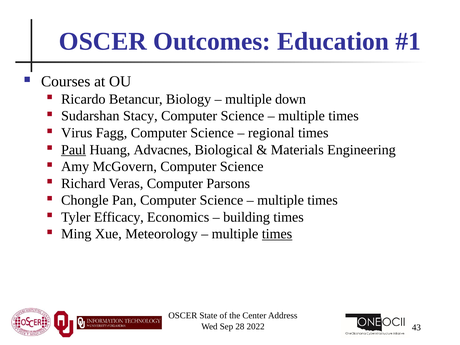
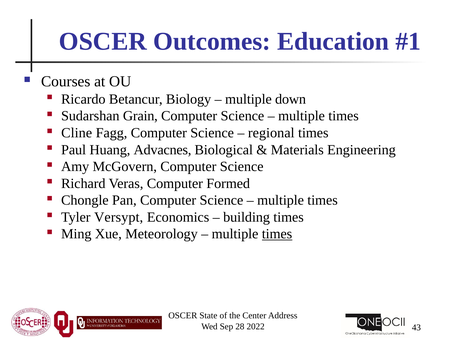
Stacy: Stacy -> Grain
Virus: Virus -> Cline
Paul underline: present -> none
Parsons: Parsons -> Formed
Efficacy: Efficacy -> Versypt
